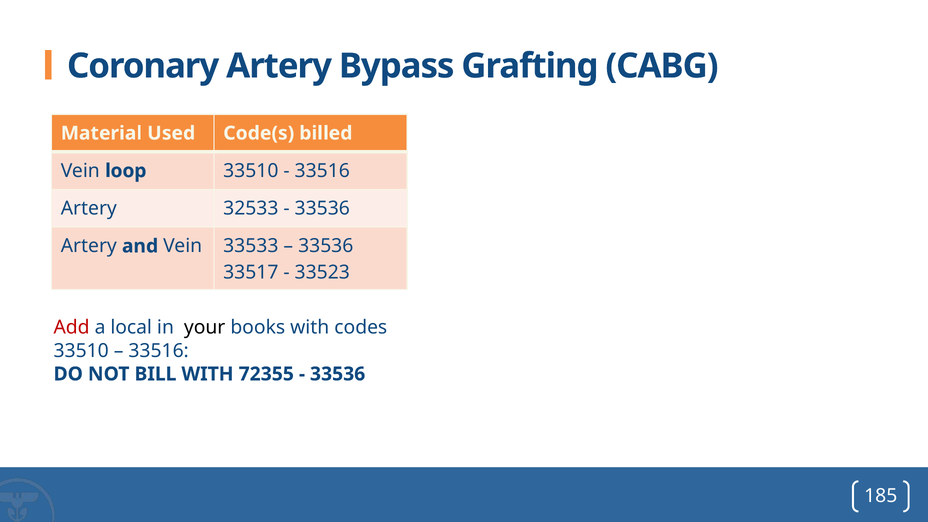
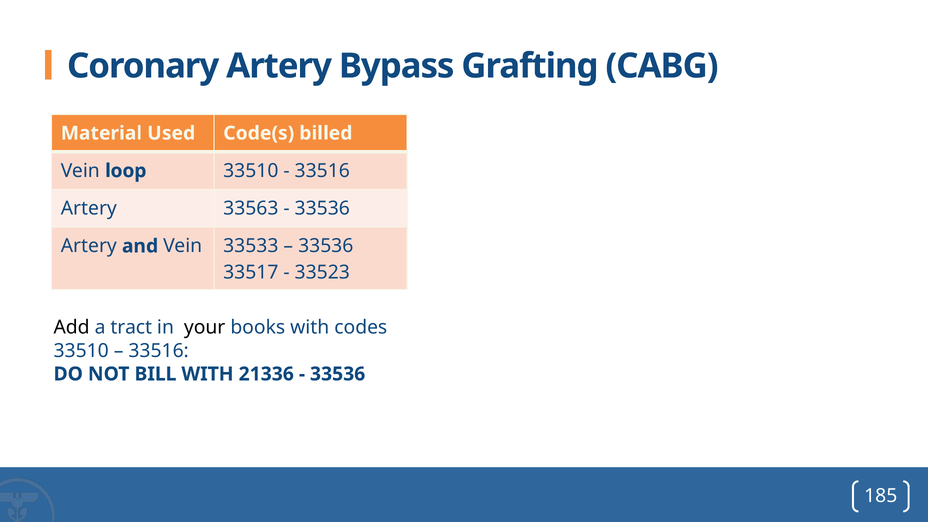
32533: 32533 -> 33563
Add colour: red -> black
local: local -> tract
72355: 72355 -> 21336
